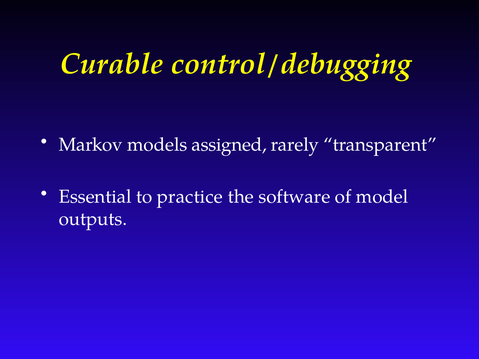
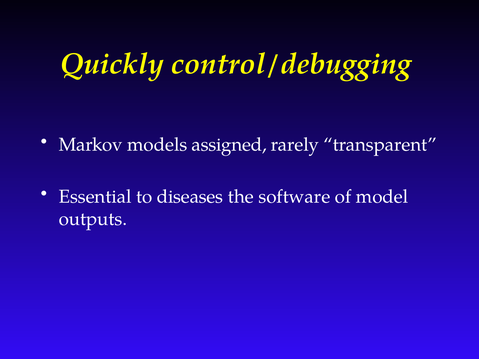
Curable: Curable -> Quickly
practice: practice -> diseases
